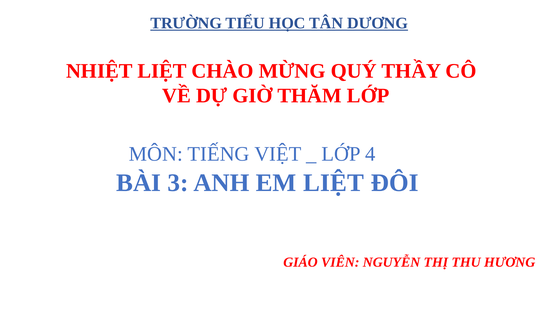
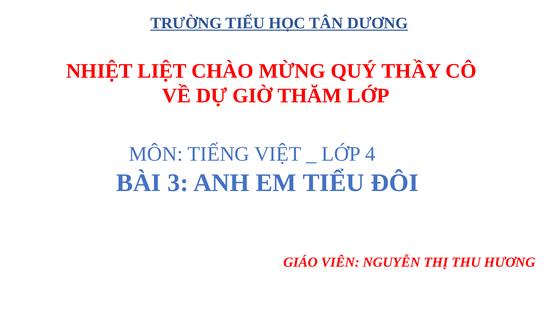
EM LIỆT: LIỆT -> TIỂU
